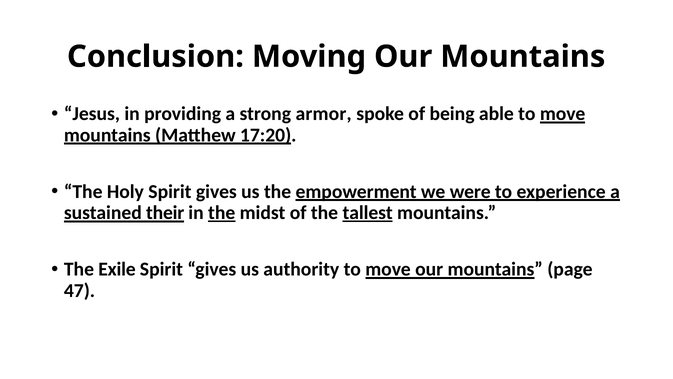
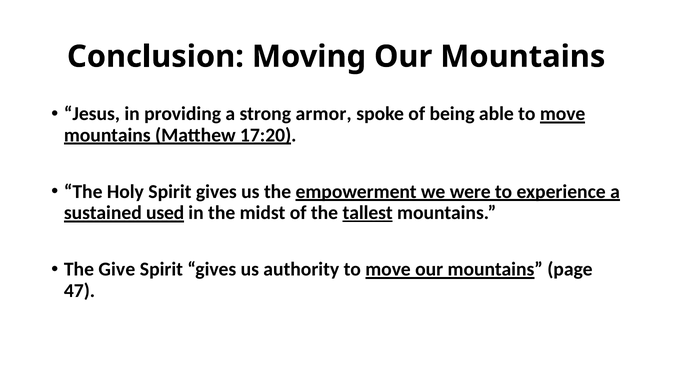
their: their -> used
the at (222, 213) underline: present -> none
Exile: Exile -> Give
